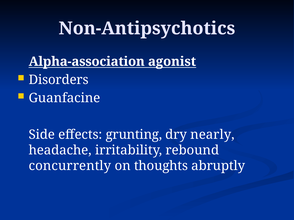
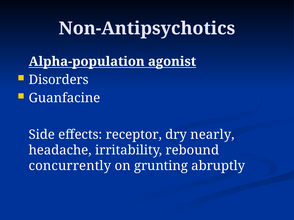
Alpha-association: Alpha-association -> Alpha-population
grunting: grunting -> receptor
thoughts: thoughts -> grunting
